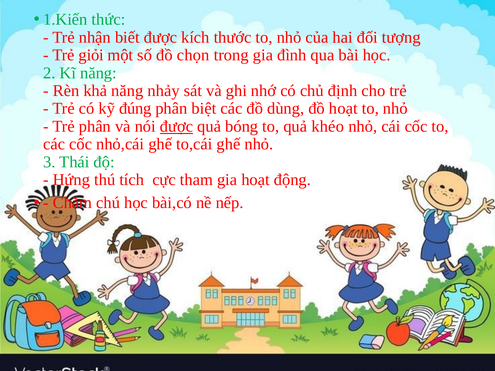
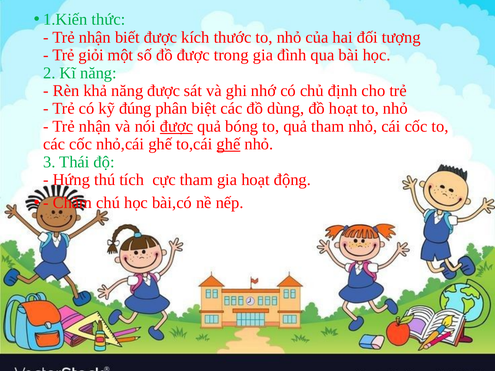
đồ chọn: chọn -> được
năng nhảy: nhảy -> được
phân at (95, 126): phân -> nhận
quả khéo: khéo -> tham
ghế at (228, 144) underline: none -> present
